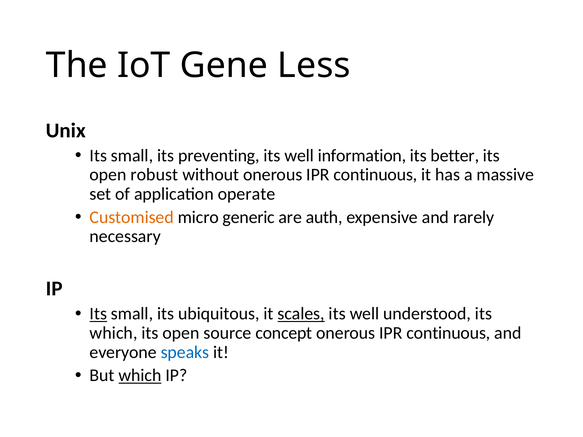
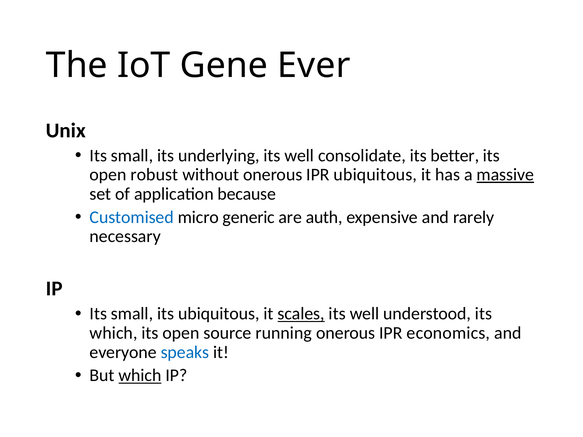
Less: Less -> Ever
preventing: preventing -> underlying
information: information -> consolidate
without onerous IPR continuous: continuous -> ubiquitous
massive underline: none -> present
operate: operate -> because
Customised colour: orange -> blue
Its at (98, 314) underline: present -> none
concept: concept -> running
continuous at (448, 333): continuous -> economics
